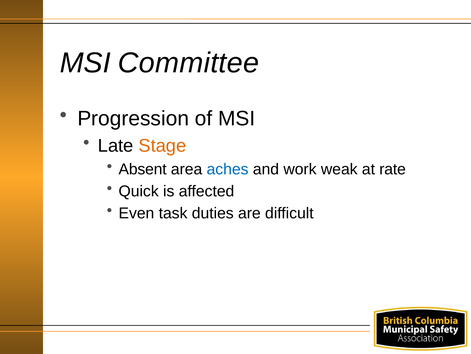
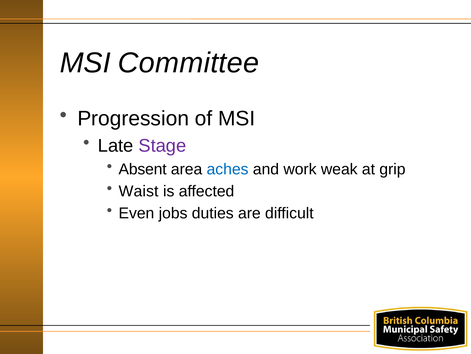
Stage colour: orange -> purple
rate: rate -> grip
Quick: Quick -> Waist
task: task -> jobs
